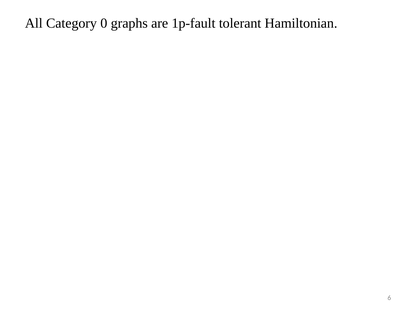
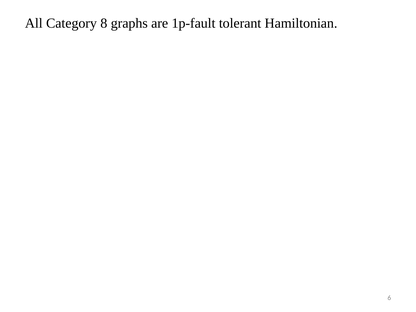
0: 0 -> 8
